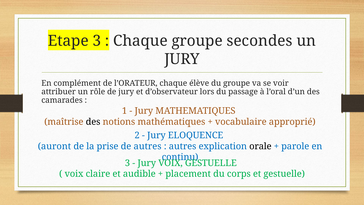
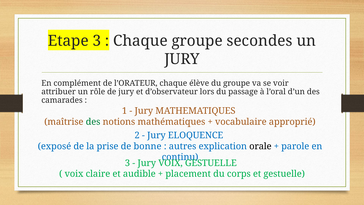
des at (93, 122) colour: black -> green
auront: auront -> exposé
de autres: autres -> bonne
